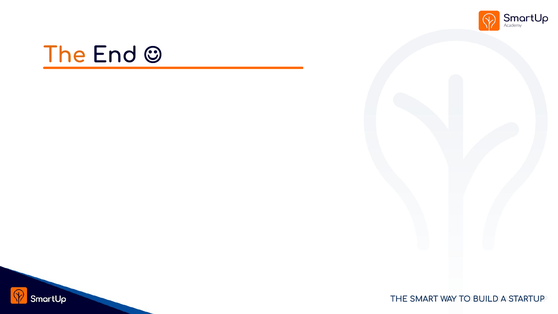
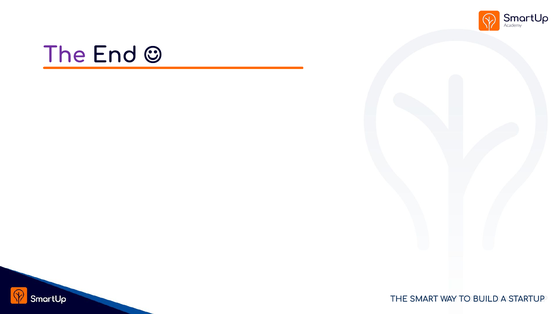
The at (65, 55) colour: orange -> purple
